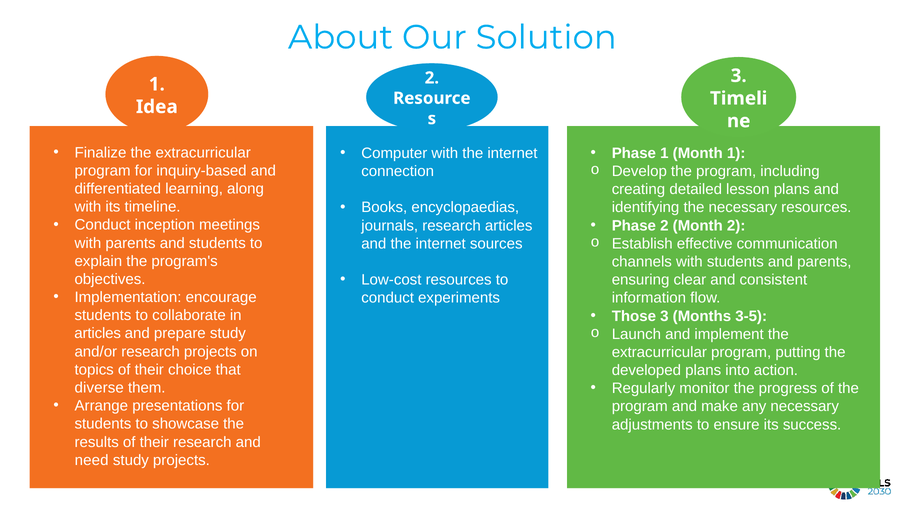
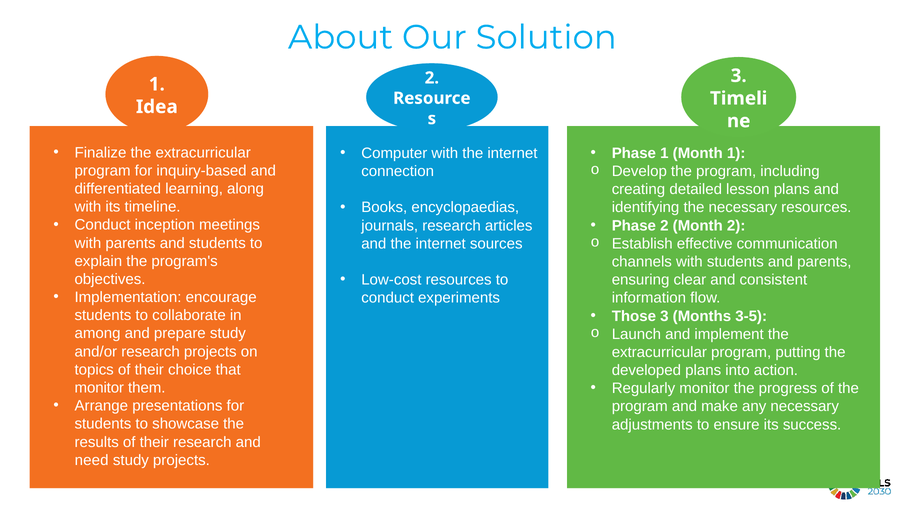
articles at (98, 334): articles -> among
diverse at (99, 388): diverse -> monitor
